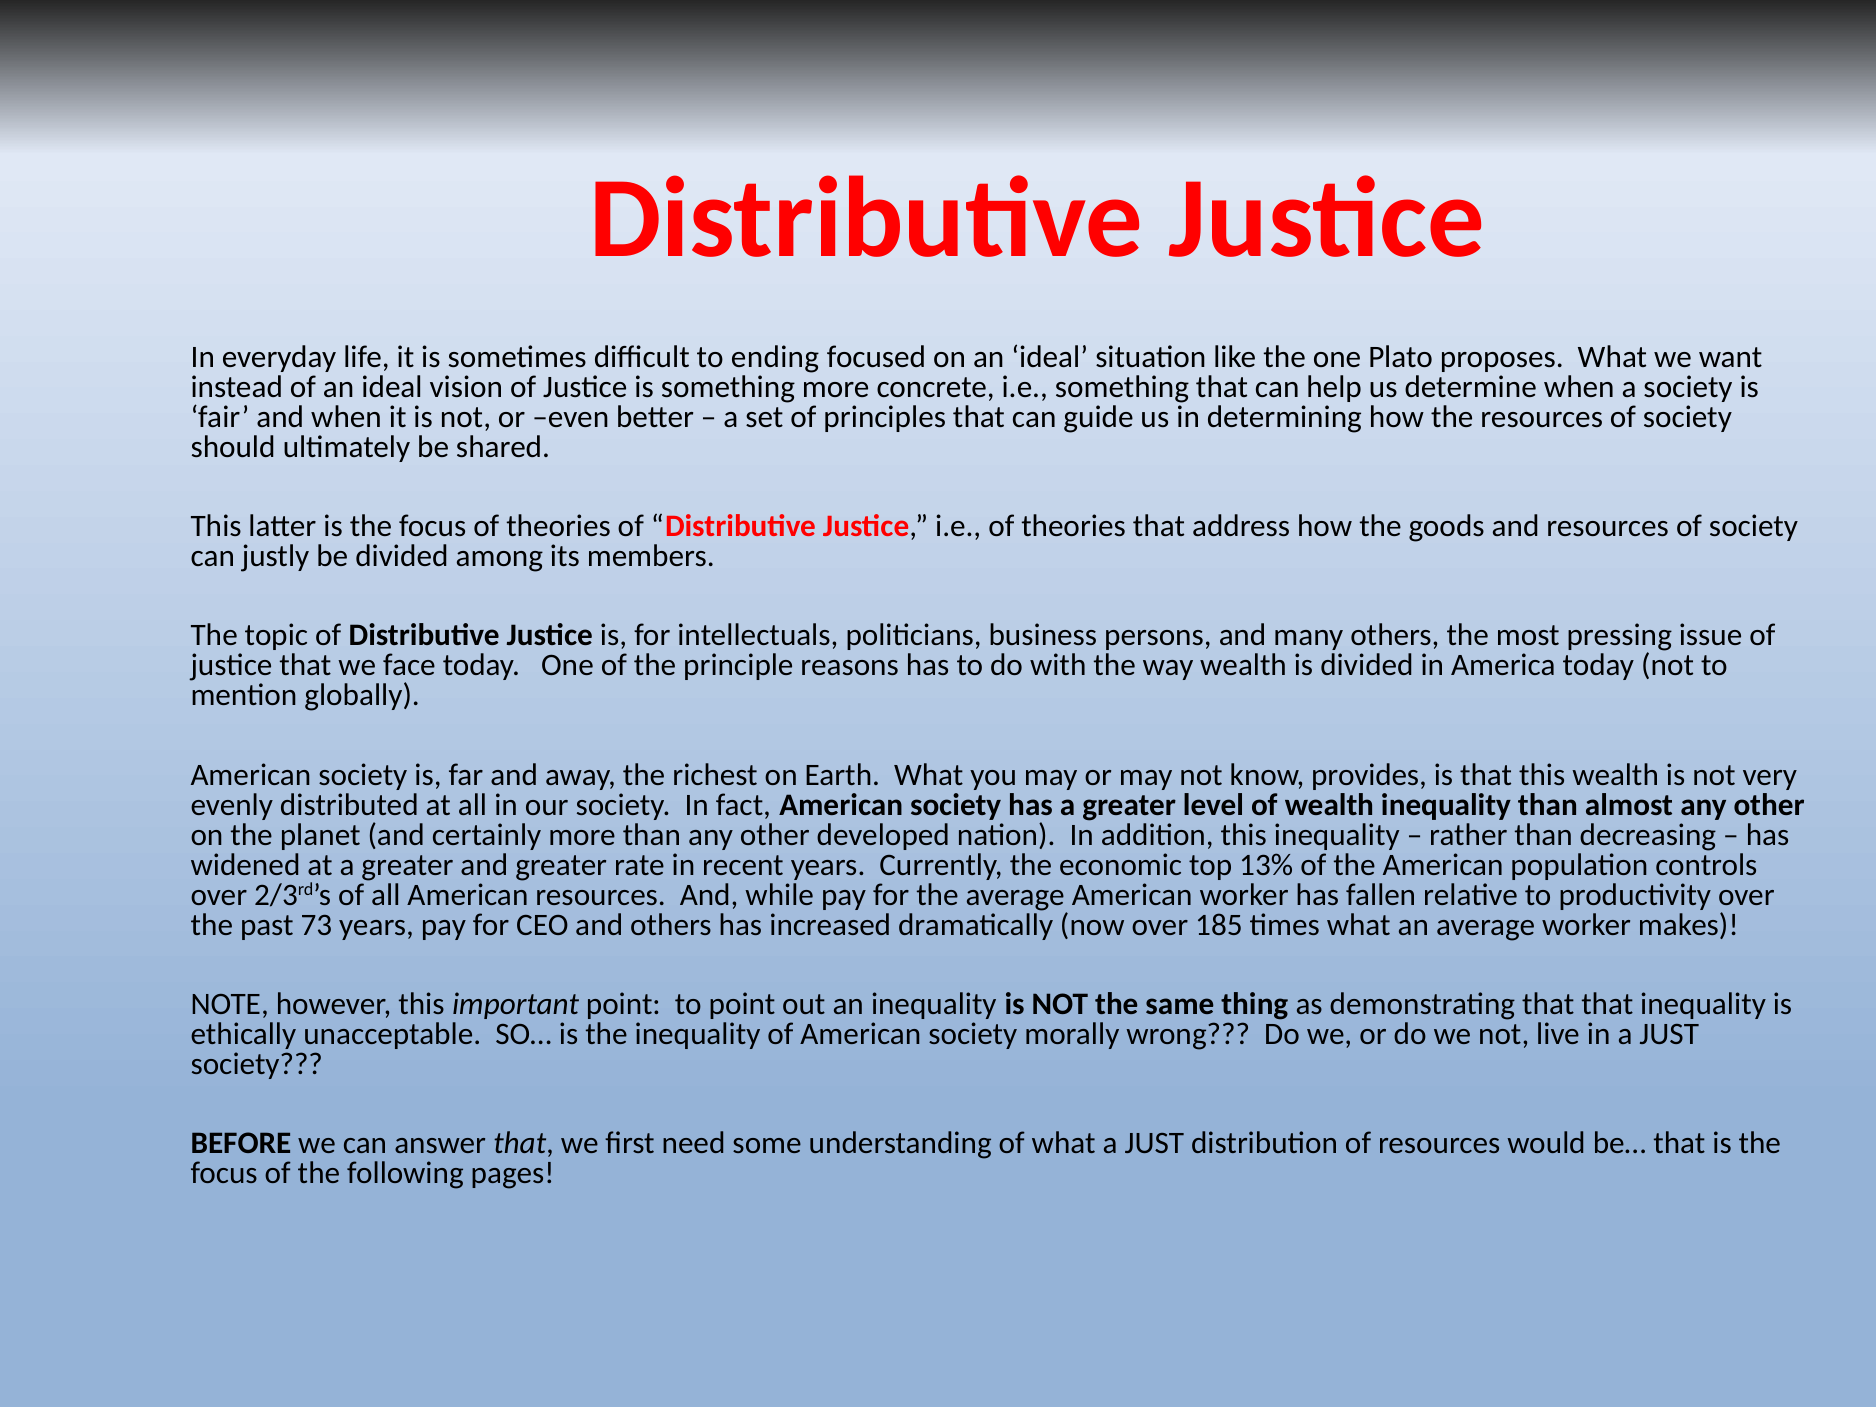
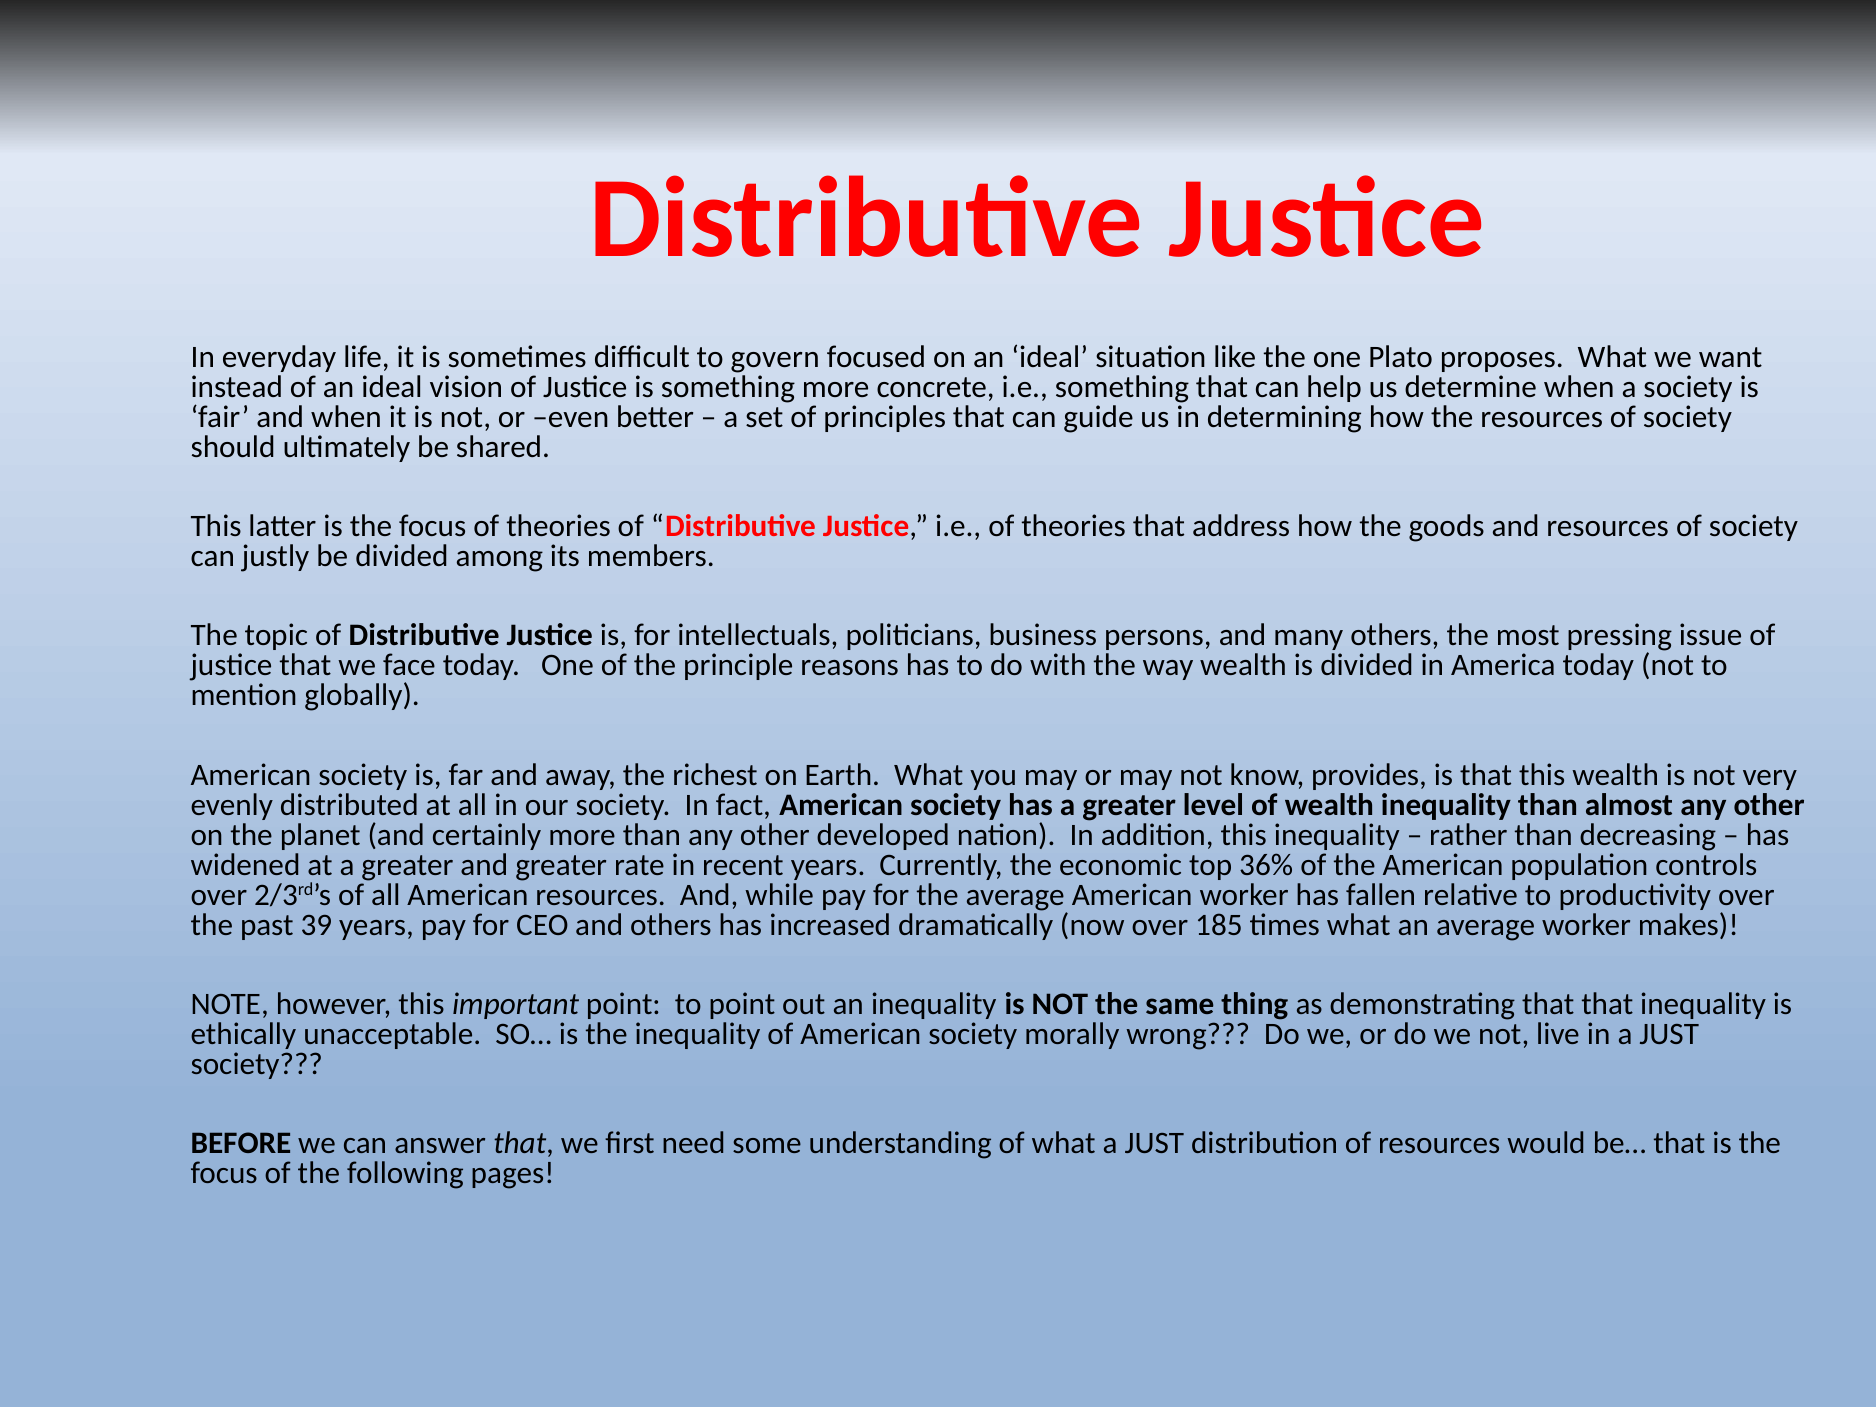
ending: ending -> govern
13%: 13% -> 36%
73: 73 -> 39
